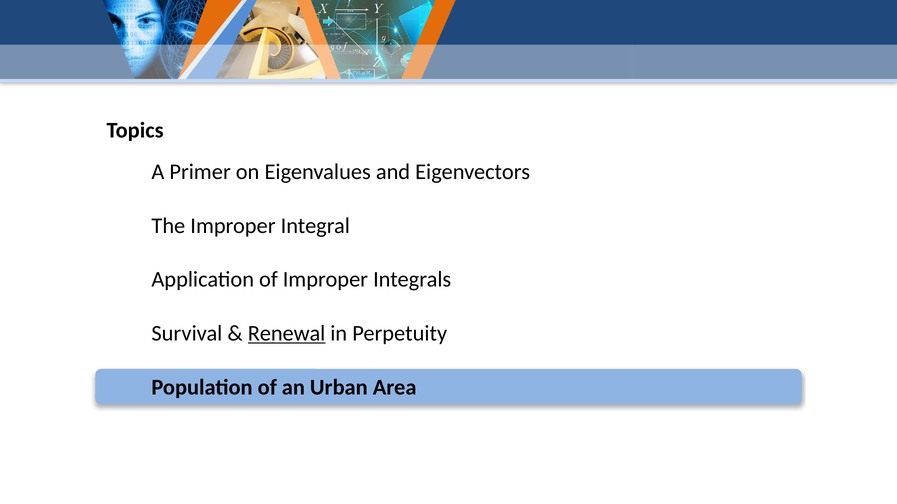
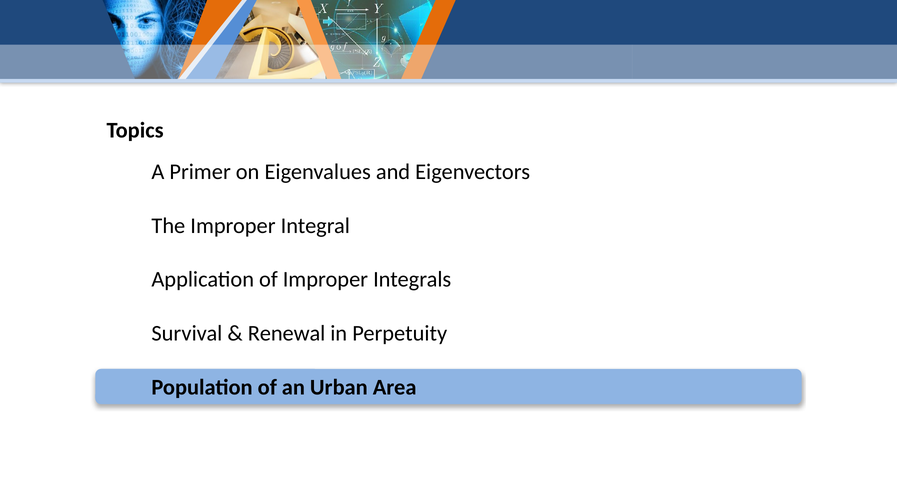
Renewal underline: present -> none
